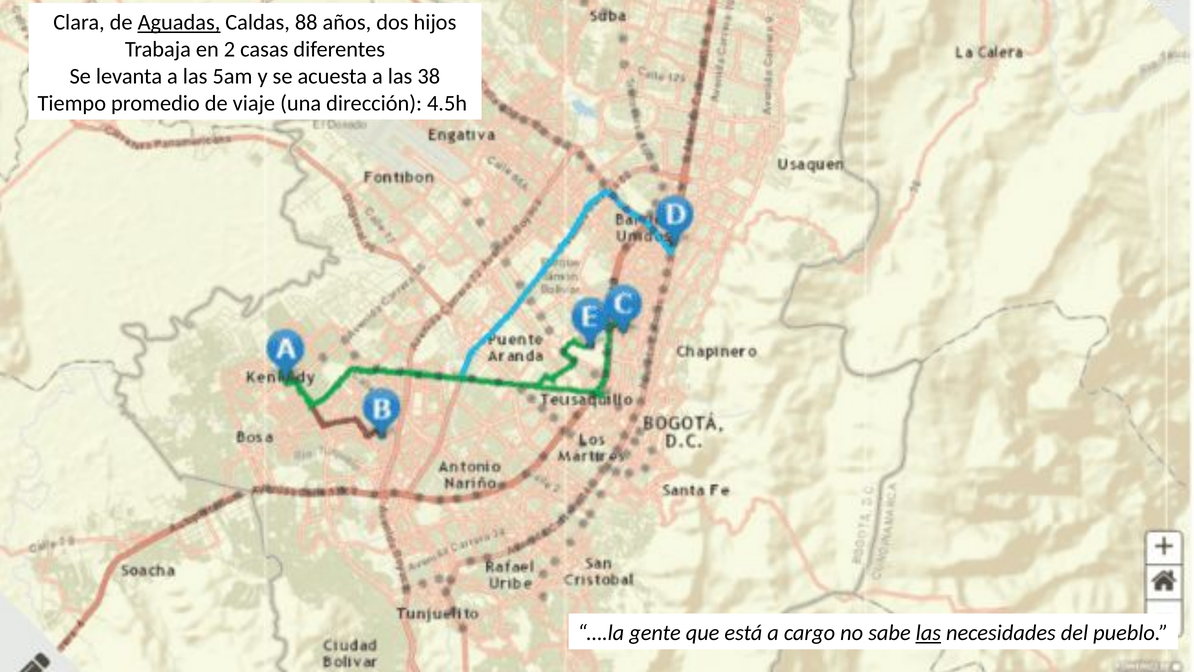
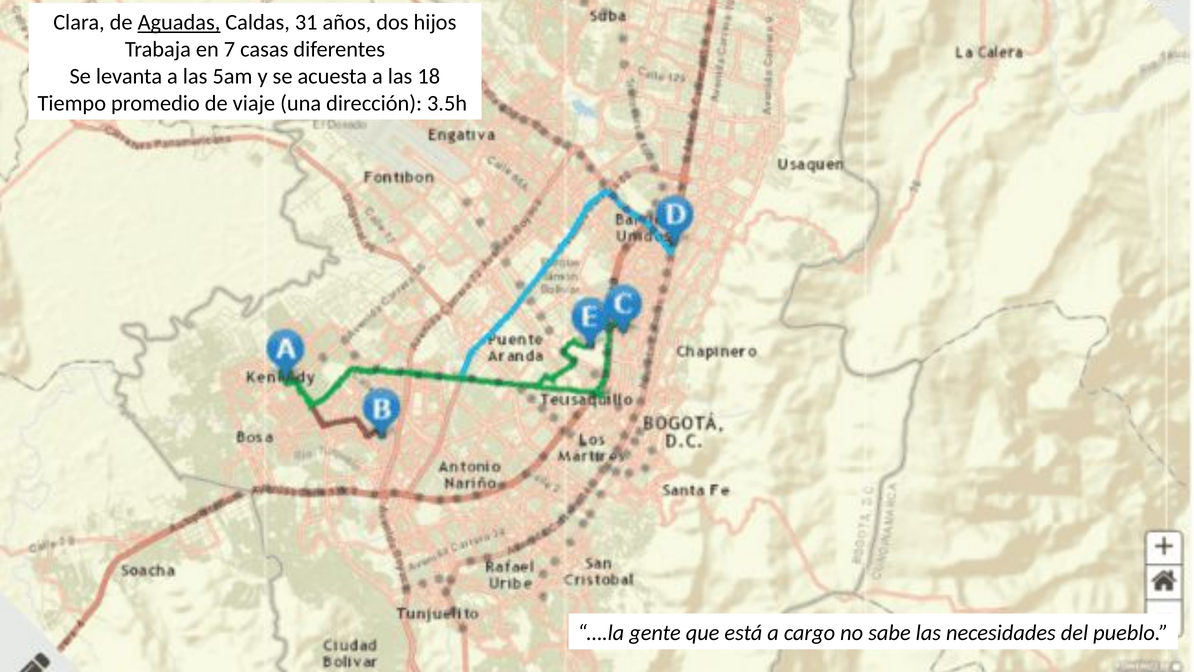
88: 88 -> 31
2: 2 -> 7
38: 38 -> 18
4.5h: 4.5h -> 3.5h
las at (928, 633) underline: present -> none
